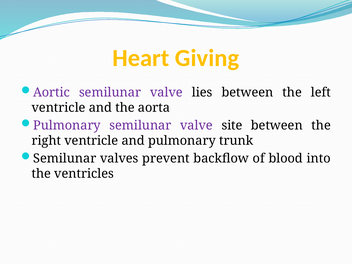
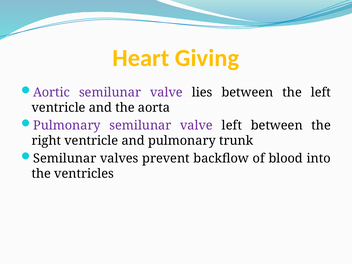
valve site: site -> left
